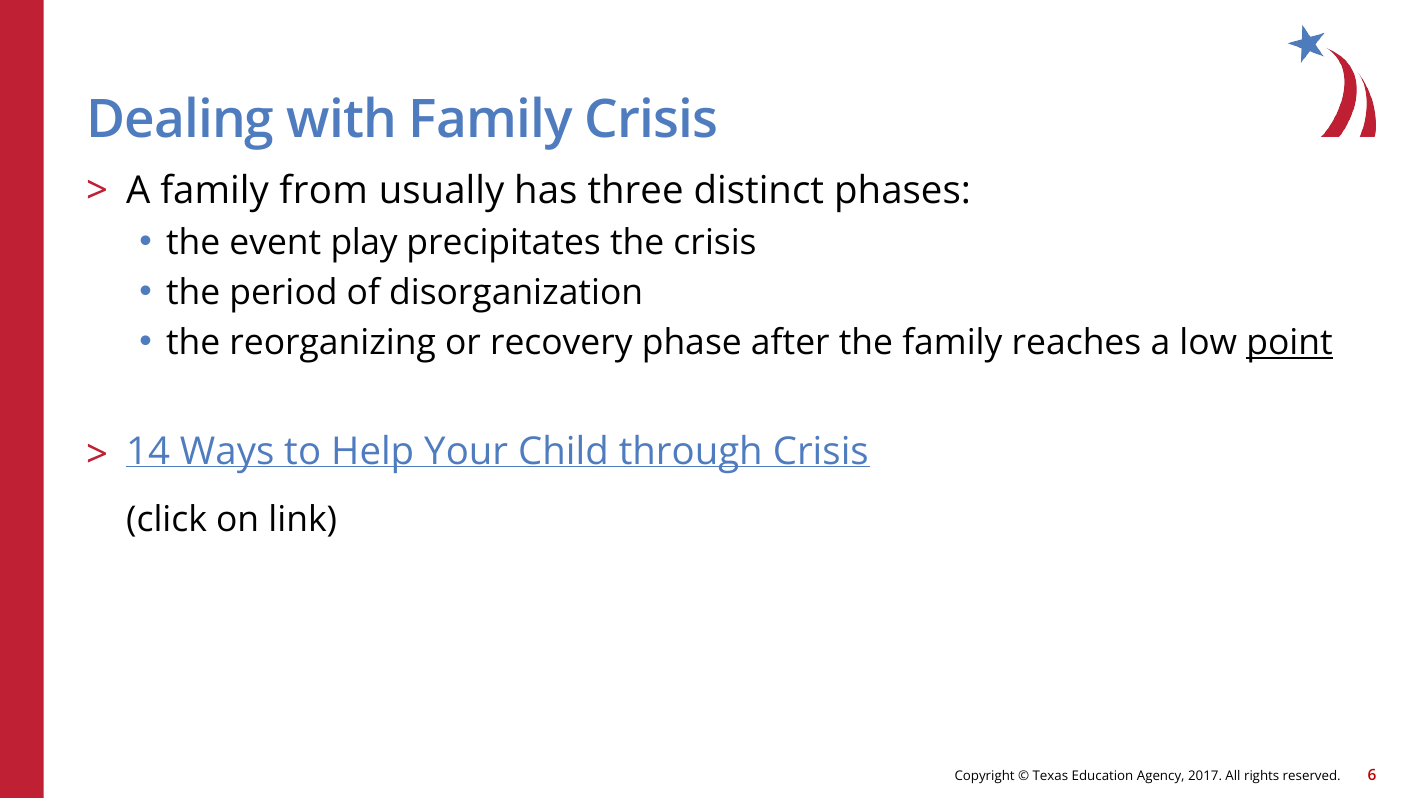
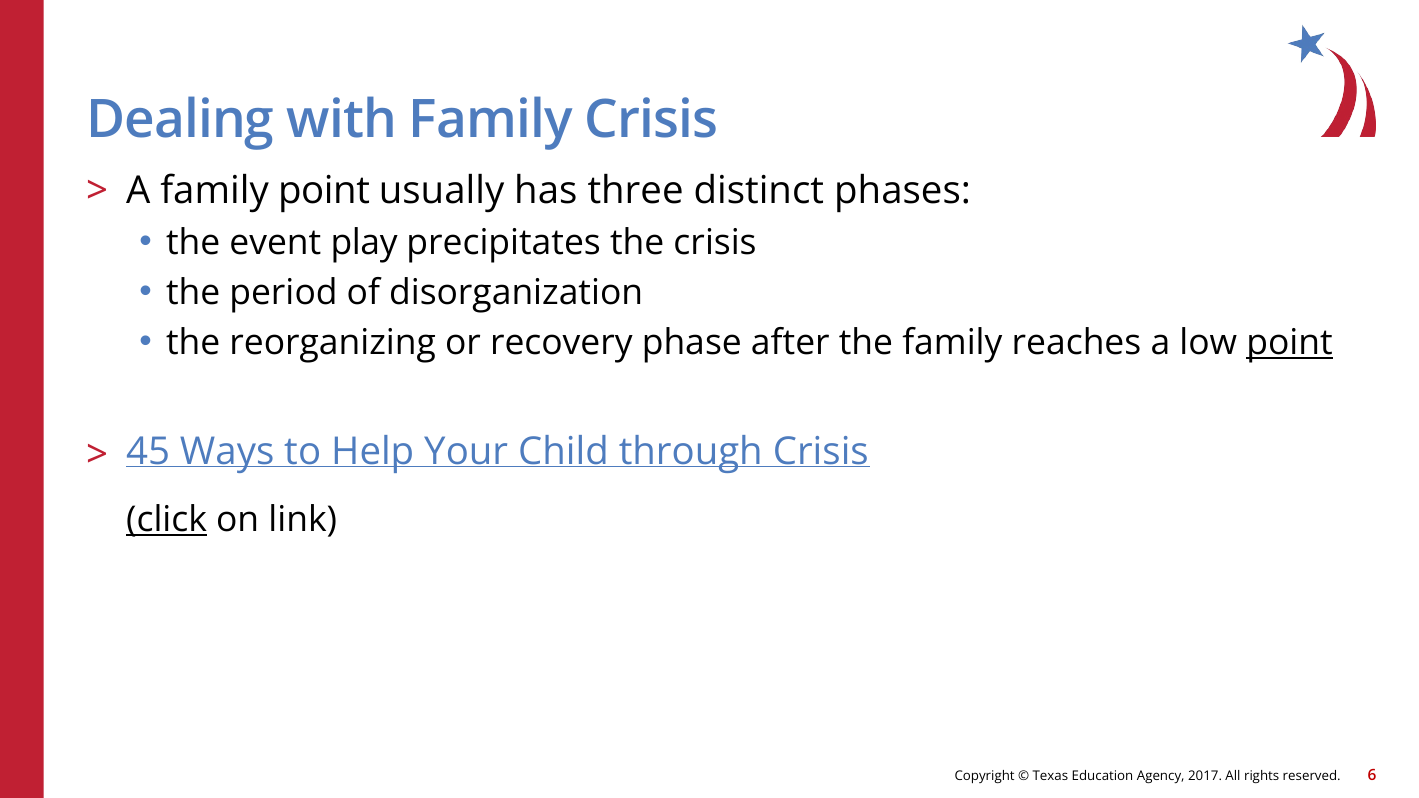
family from: from -> point
14: 14 -> 45
click underline: none -> present
